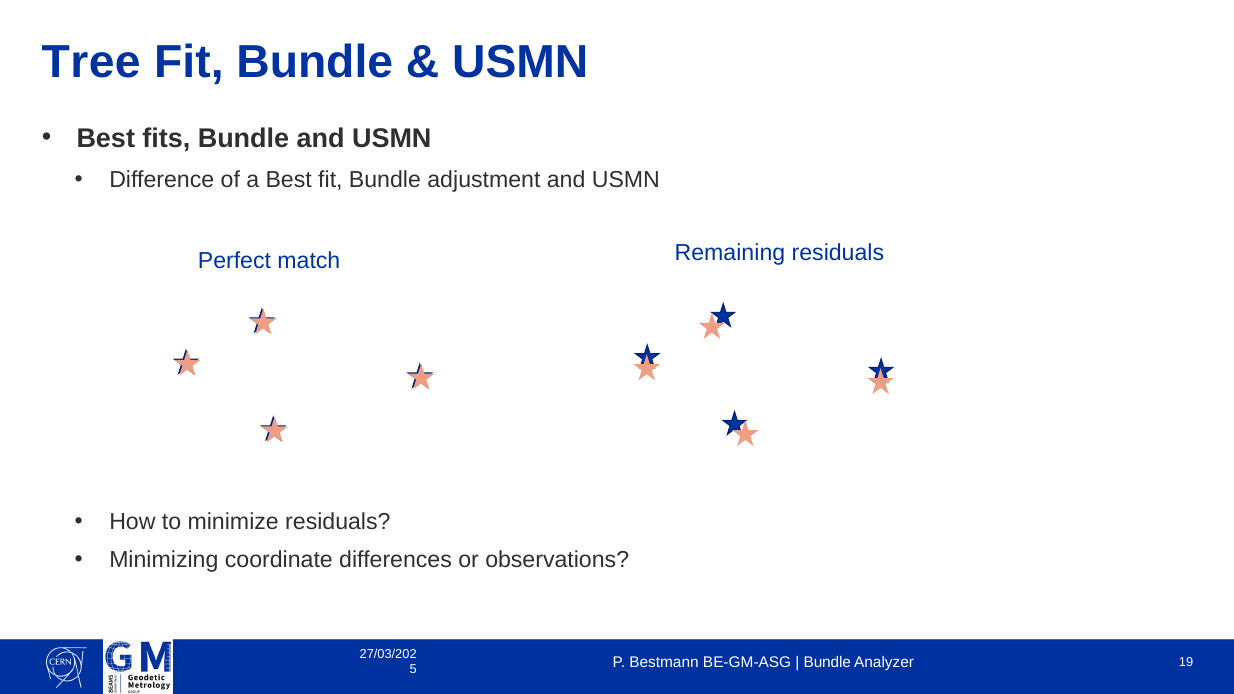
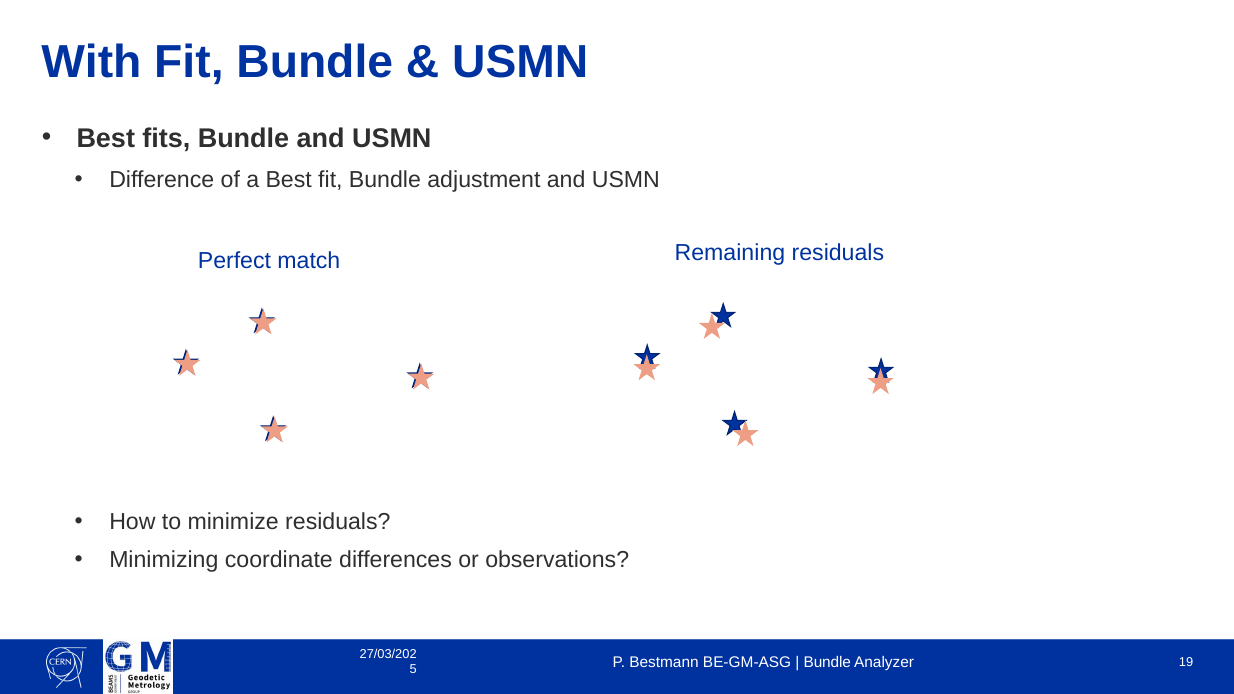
Tree: Tree -> With
